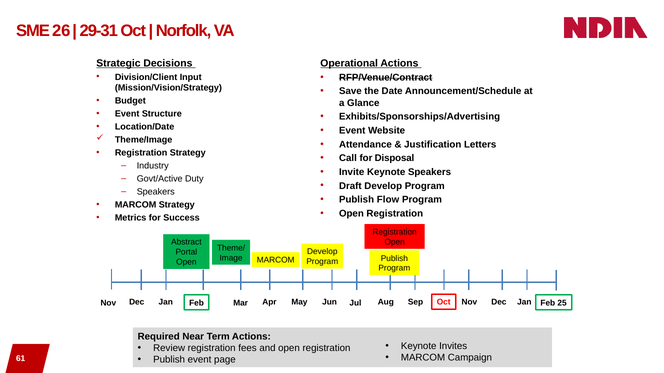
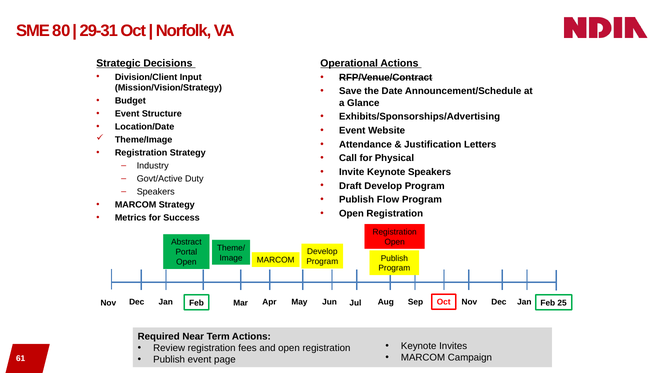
26: 26 -> 80
Disposal: Disposal -> Physical
